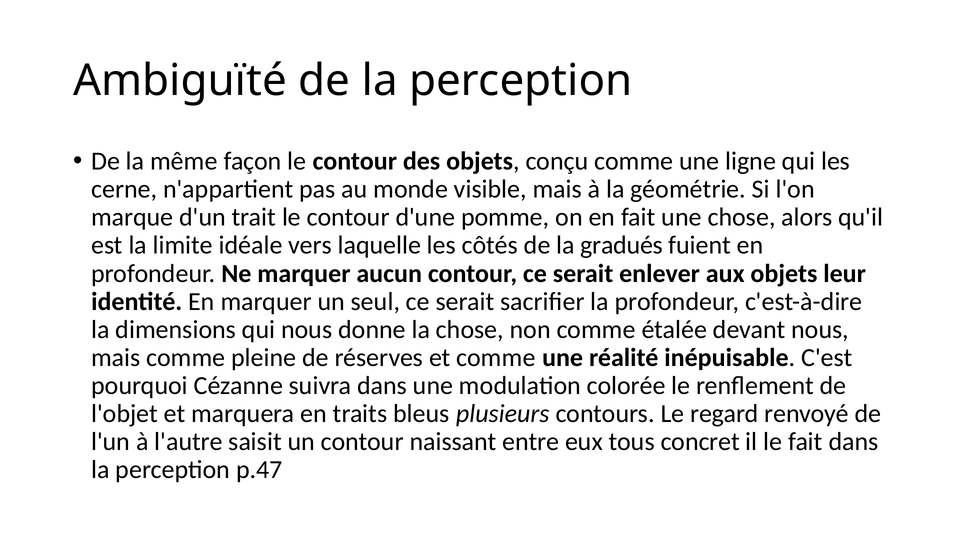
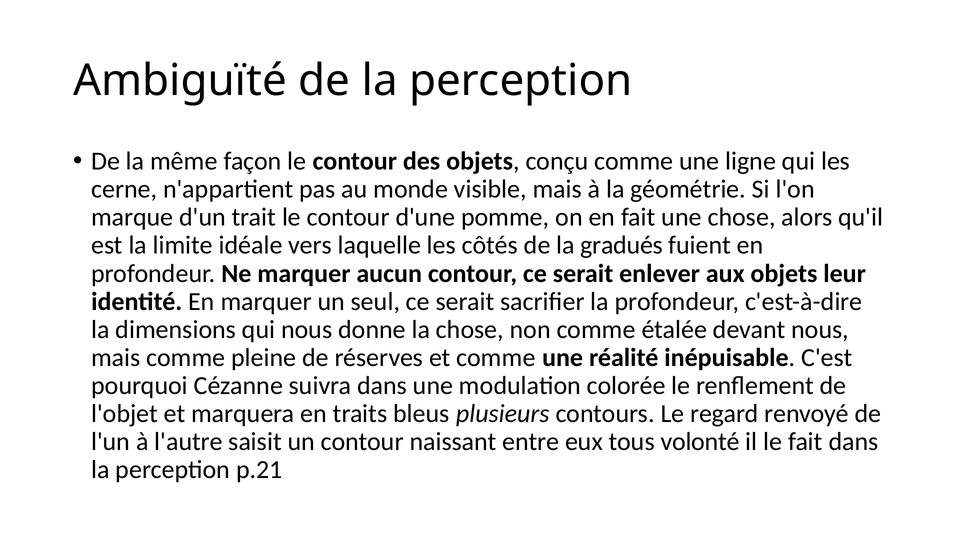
concret: concret -> volonté
p.47: p.47 -> p.21
